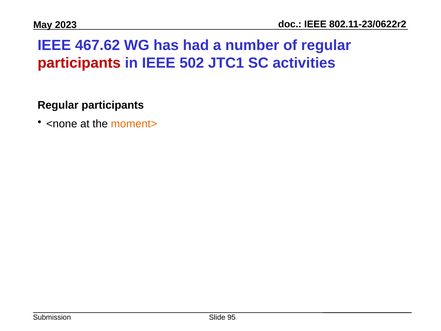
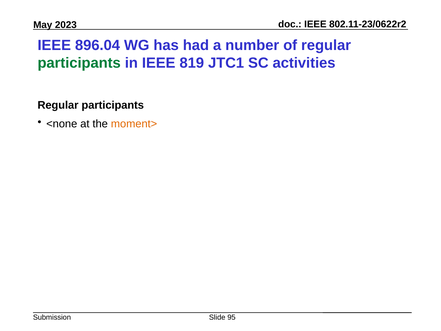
467.62: 467.62 -> 896.04
participants at (79, 63) colour: red -> green
502: 502 -> 819
